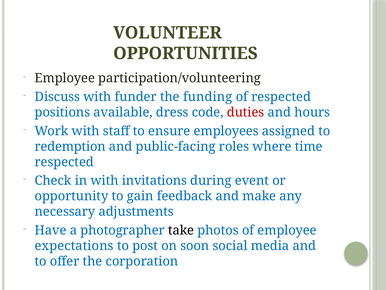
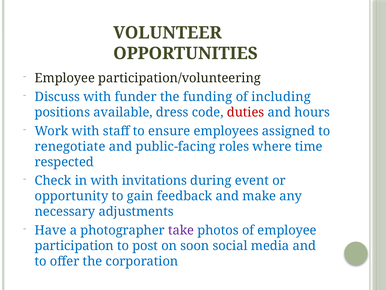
of respected: respected -> including
redemption: redemption -> renegotiate
take colour: black -> purple
expectations: expectations -> participation
